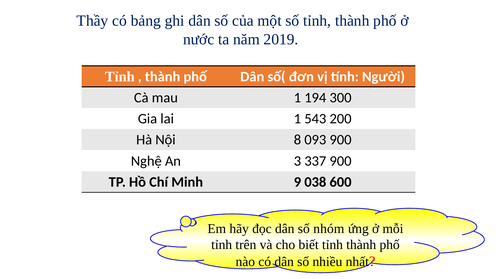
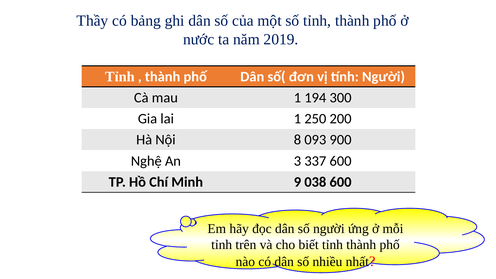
543: 543 -> 250
337 900: 900 -> 600
số nhóm: nhóm -> người
